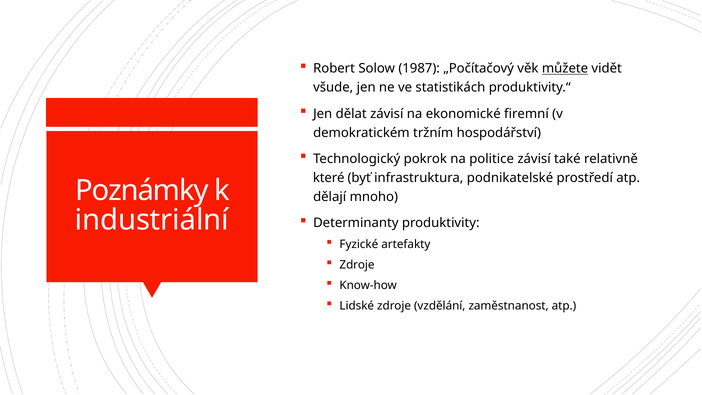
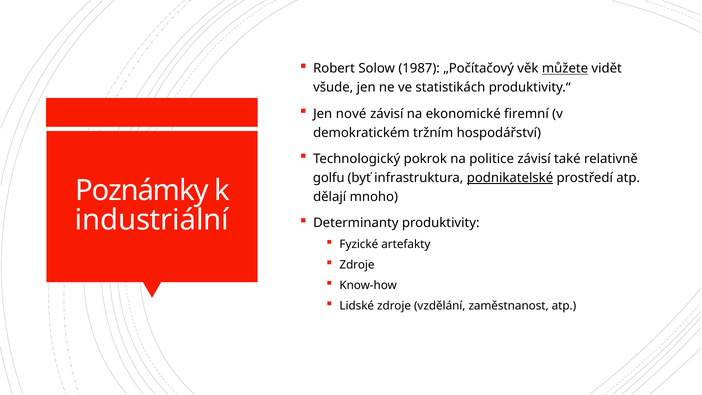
dělat: dělat -> nové
které: které -> golfu
podnikatelské underline: none -> present
